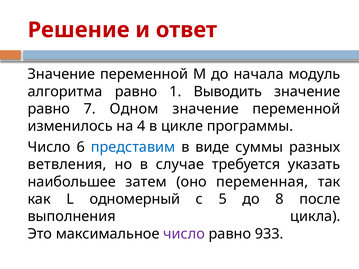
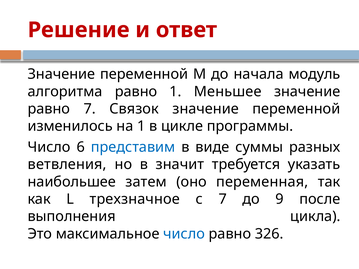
Выводить: Выводить -> Меньшее
Одном: Одном -> Связок
на 4: 4 -> 1
случае: случае -> значит
одномерный: одномерный -> трехзначное
с 5: 5 -> 7
8: 8 -> 9
число at (184, 234) colour: purple -> blue
933: 933 -> 326
